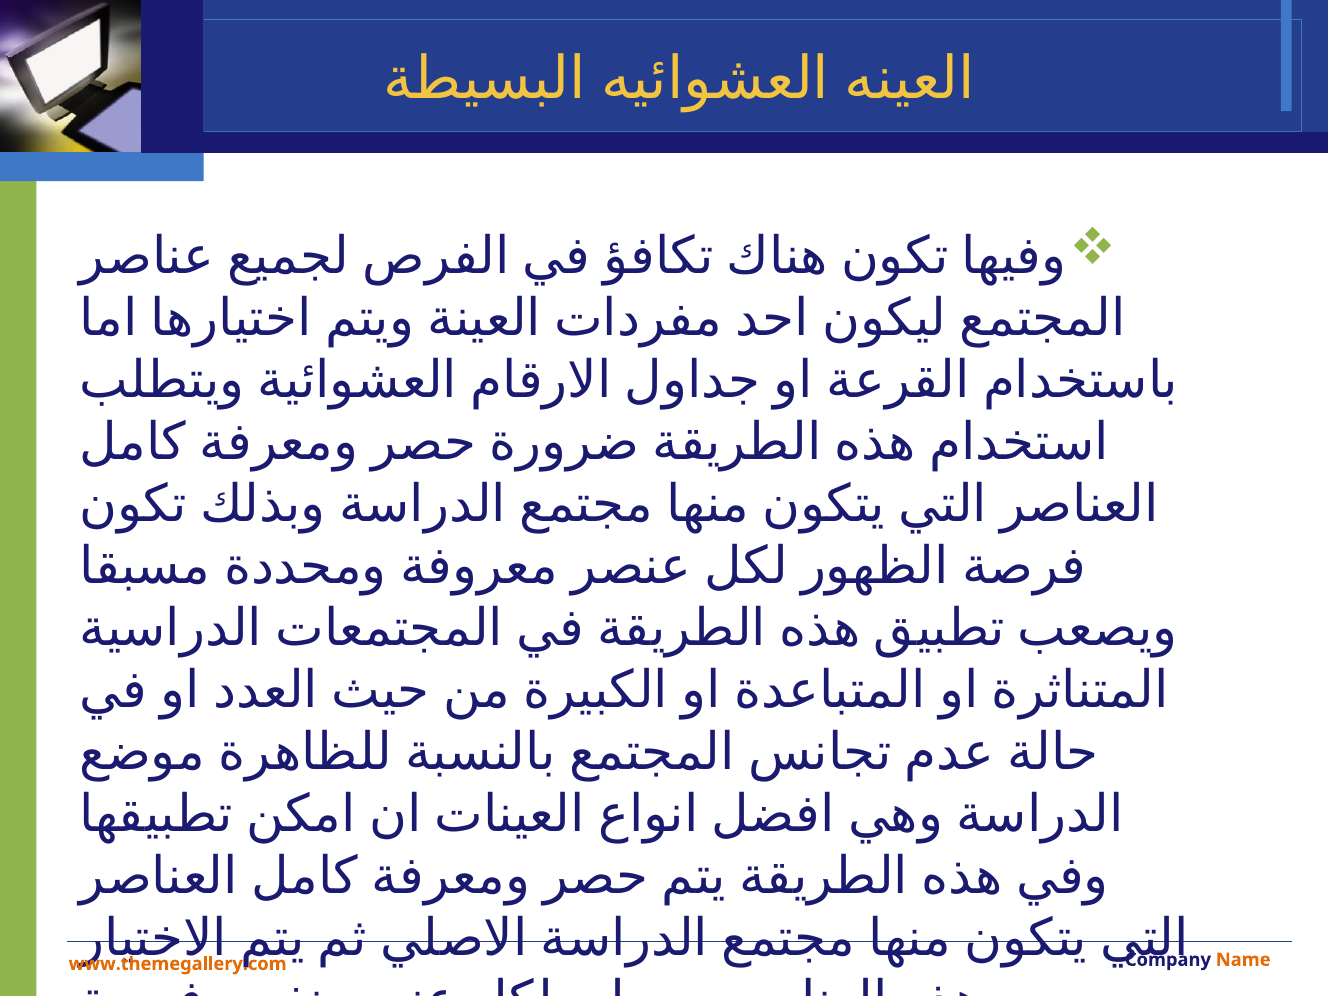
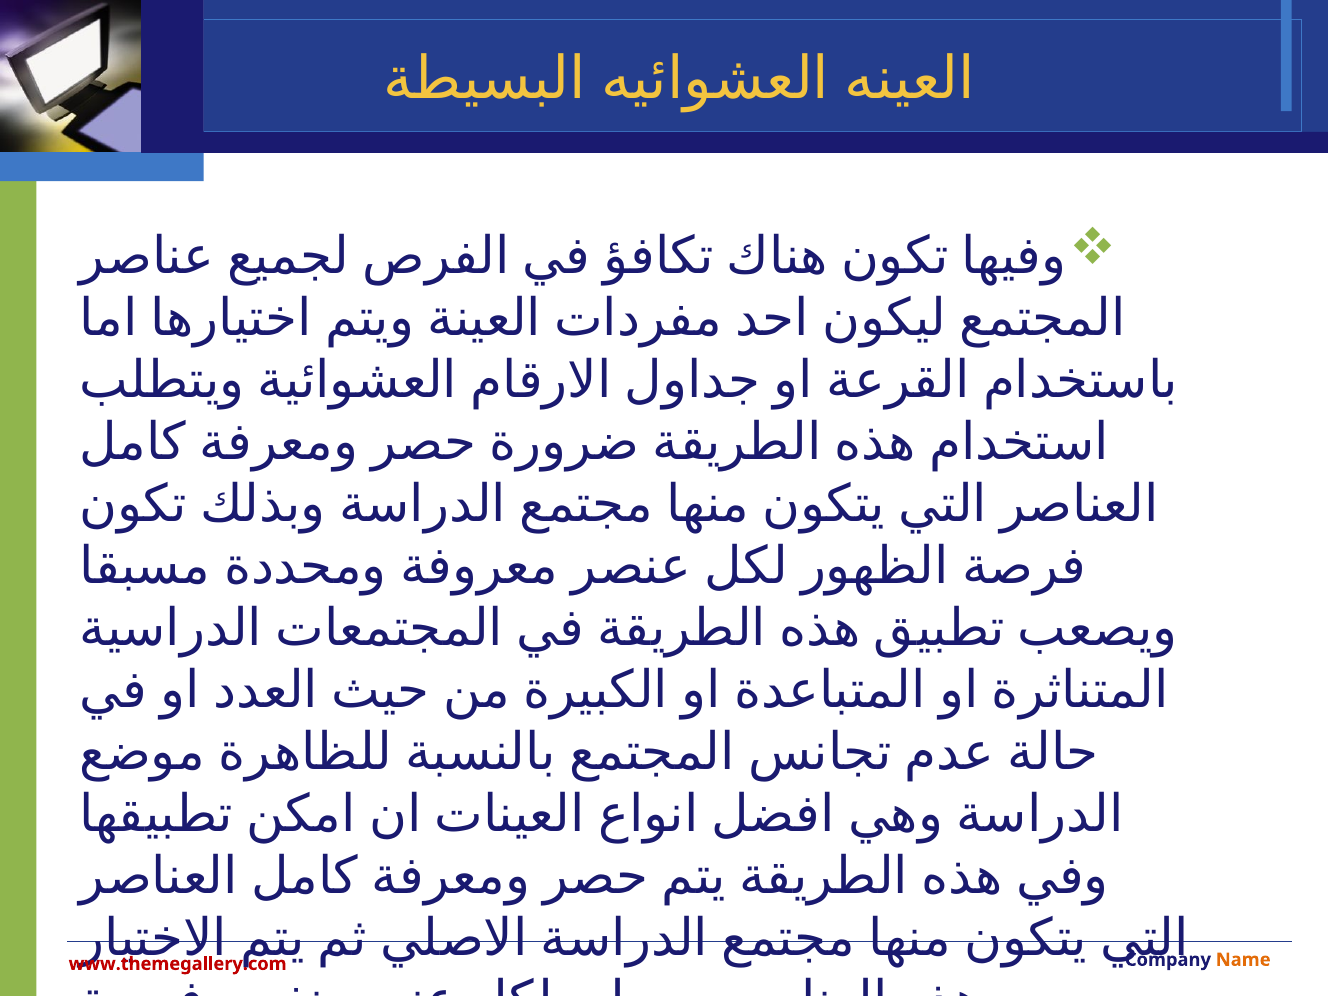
www.themegallery.com colour: orange -> red
